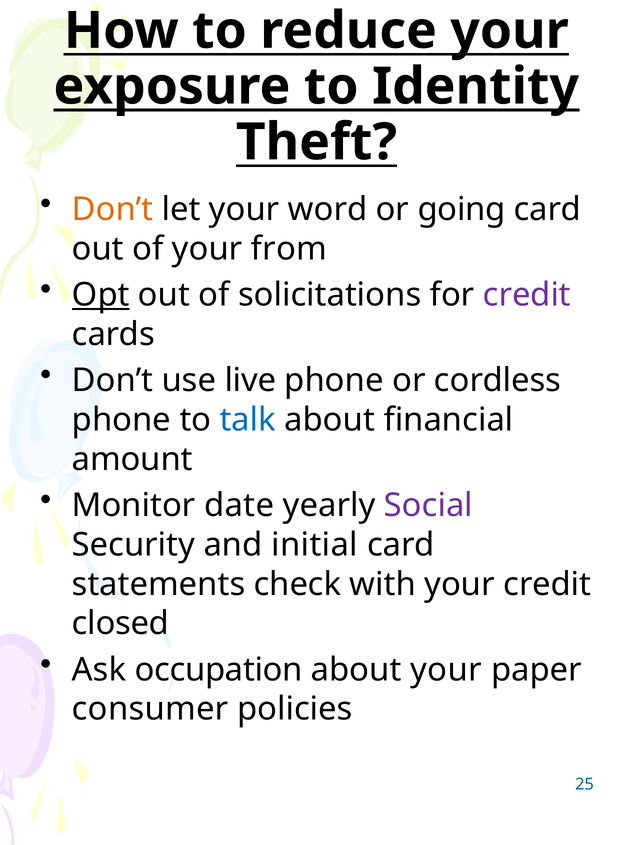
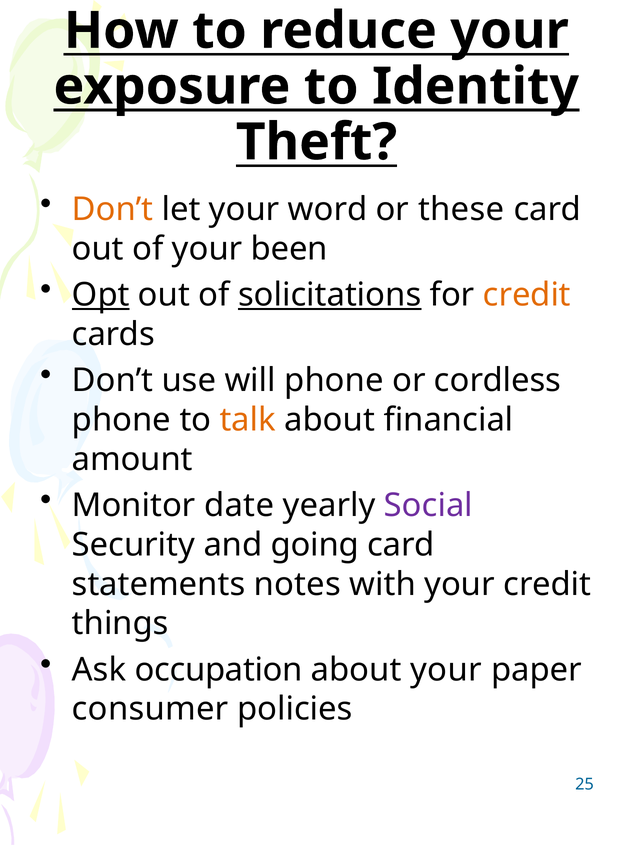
going: going -> these
from: from -> been
solicitations underline: none -> present
credit at (527, 295) colour: purple -> orange
live: live -> will
talk colour: blue -> orange
initial: initial -> going
check: check -> notes
closed: closed -> things
